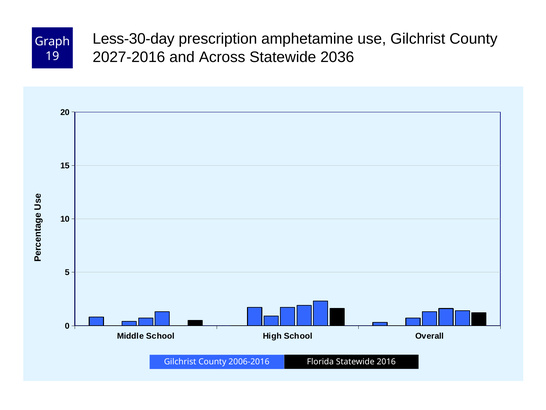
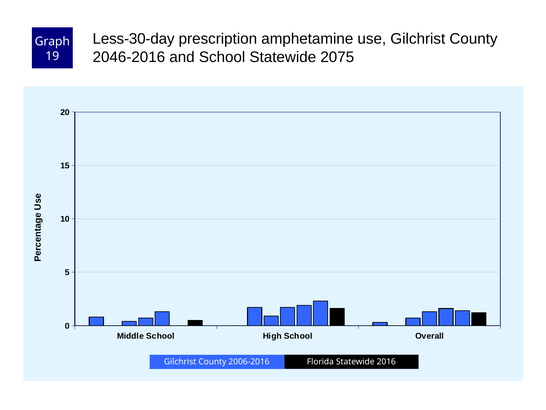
2027-2016: 2027-2016 -> 2046-2016
and Across: Across -> School
2036: 2036 -> 2075
